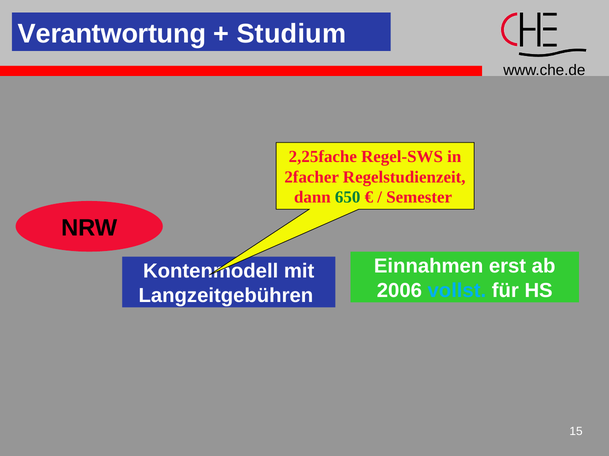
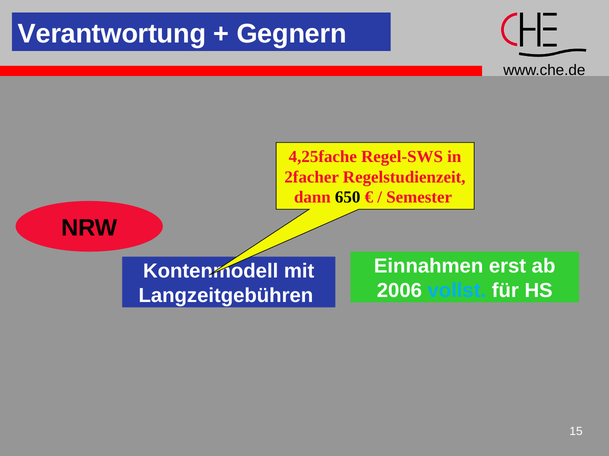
Studium: Studium -> Gegnern
2,25fache: 2,25fache -> 4,25fache
650 colour: green -> black
